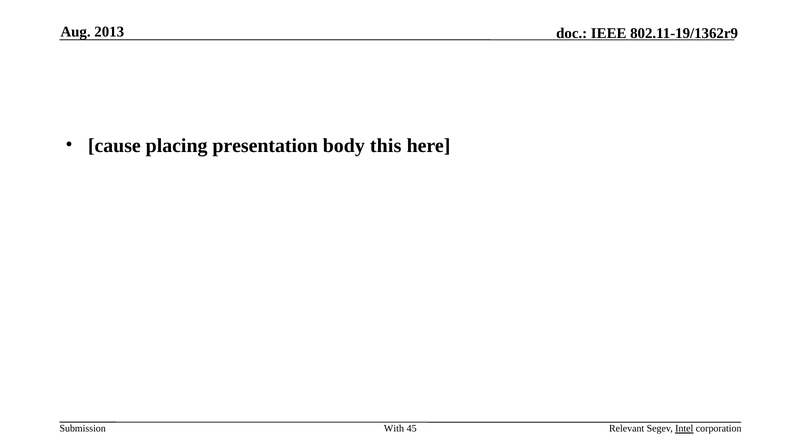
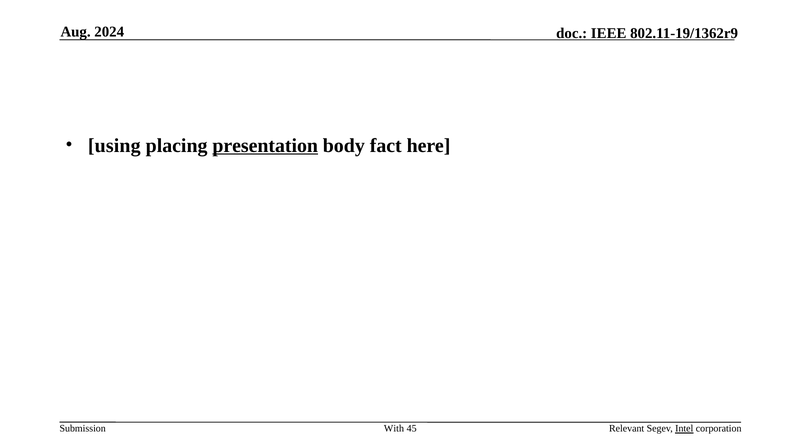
2013: 2013 -> 2024
cause: cause -> using
presentation underline: none -> present
this: this -> fact
